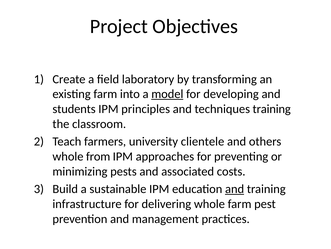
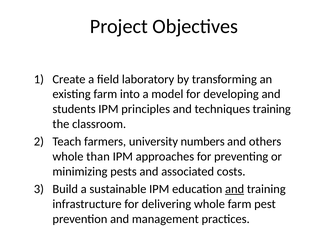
model underline: present -> none
clientele: clientele -> numbers
from: from -> than
